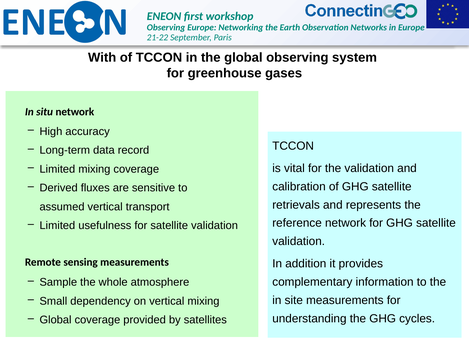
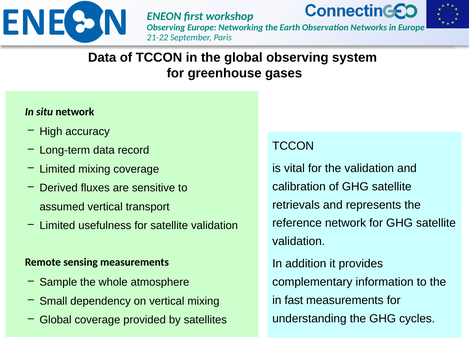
With at (102, 58): With -> Data
site: site -> fast
